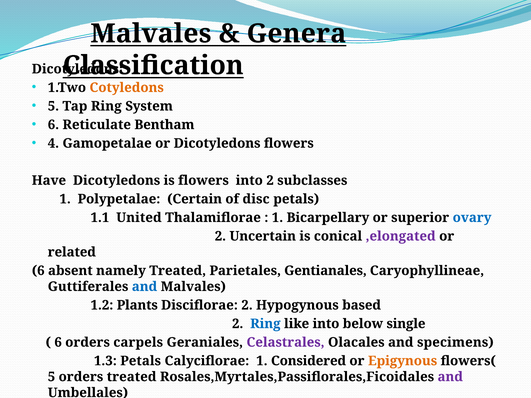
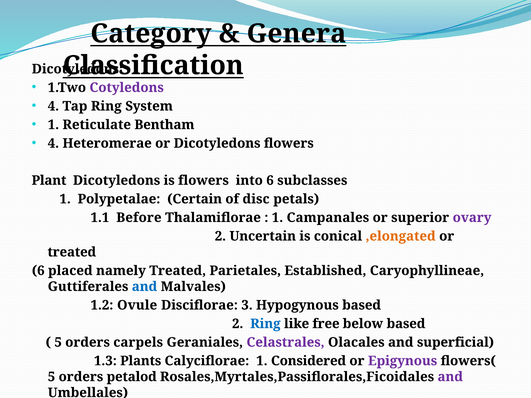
Malvales at (151, 34): Malvales -> Category
Cotyledons colour: orange -> purple
5 at (53, 106): 5 -> 4
6 at (53, 125): 6 -> 1
Gamopetalae: Gamopetalae -> Heteromerae
Have: Have -> Plant
into 2: 2 -> 6
United: United -> Before
Bicarpellary: Bicarpellary -> Campanales
ovary colour: blue -> purple
,elongated colour: purple -> orange
related at (72, 252): related -> treated
absent: absent -> placed
Gentianales: Gentianales -> Established
Plants: Plants -> Ovule
Disciflorae 2: 2 -> 3
like into: into -> free
below single: single -> based
6 at (58, 343): 6 -> 5
specimens: specimens -> superficial
1.3 Petals: Petals -> Plants
Epigynous colour: orange -> purple
orders treated: treated -> petalod
